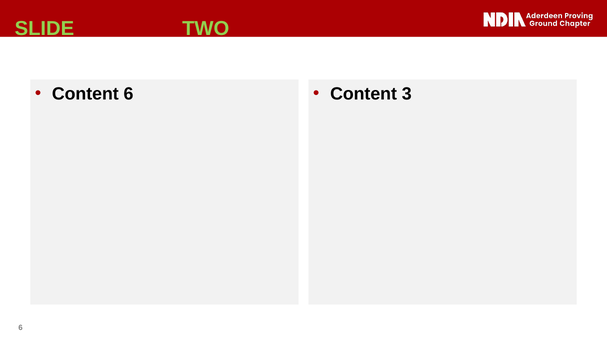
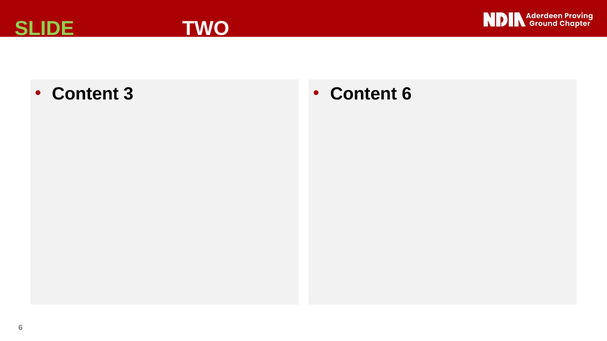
TWO colour: light green -> white
Content 6: 6 -> 3
Content 3: 3 -> 6
